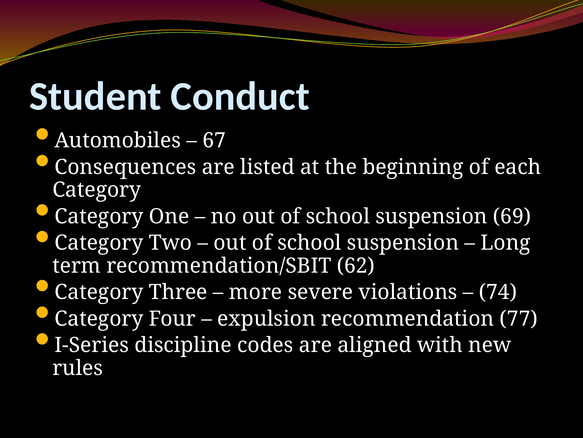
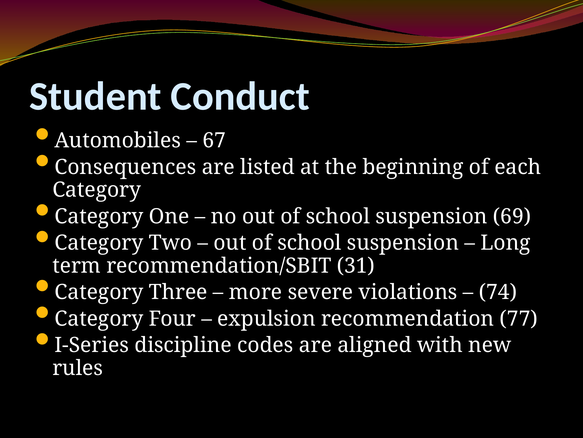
62: 62 -> 31
